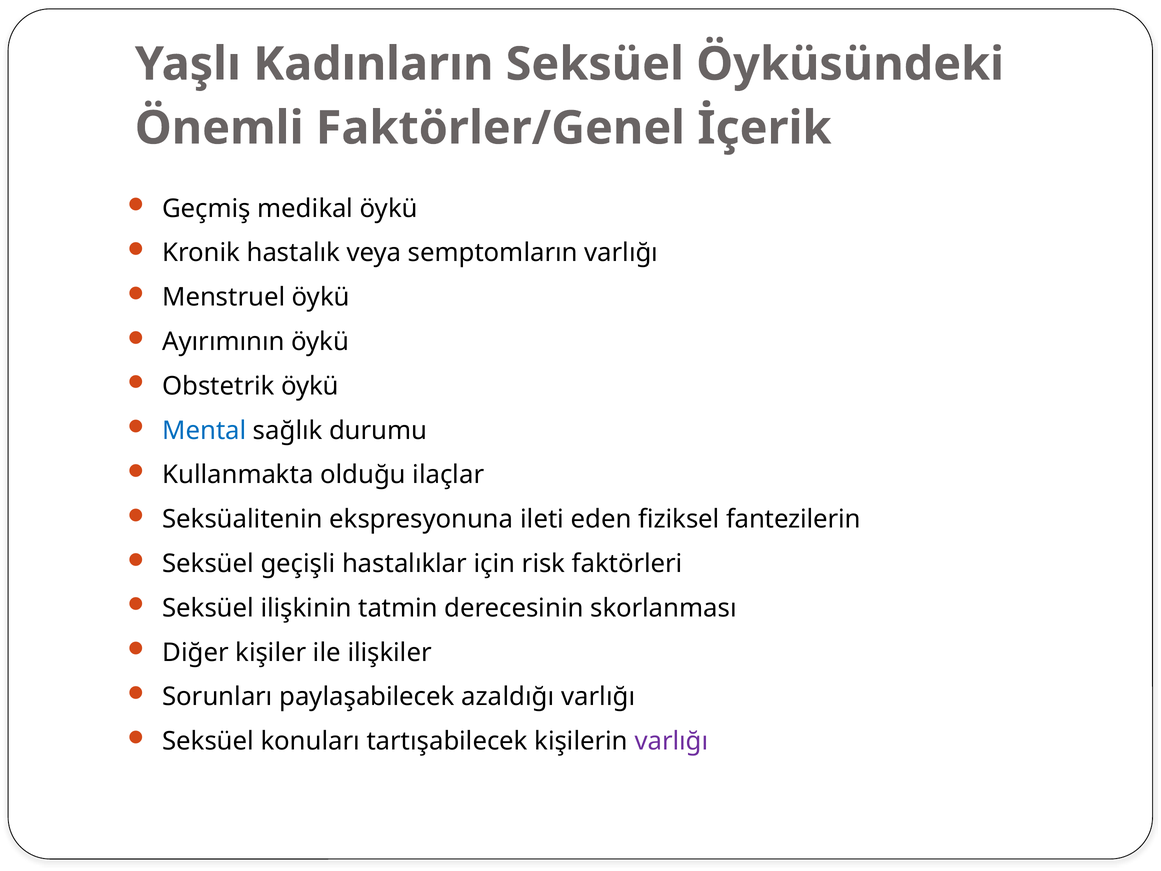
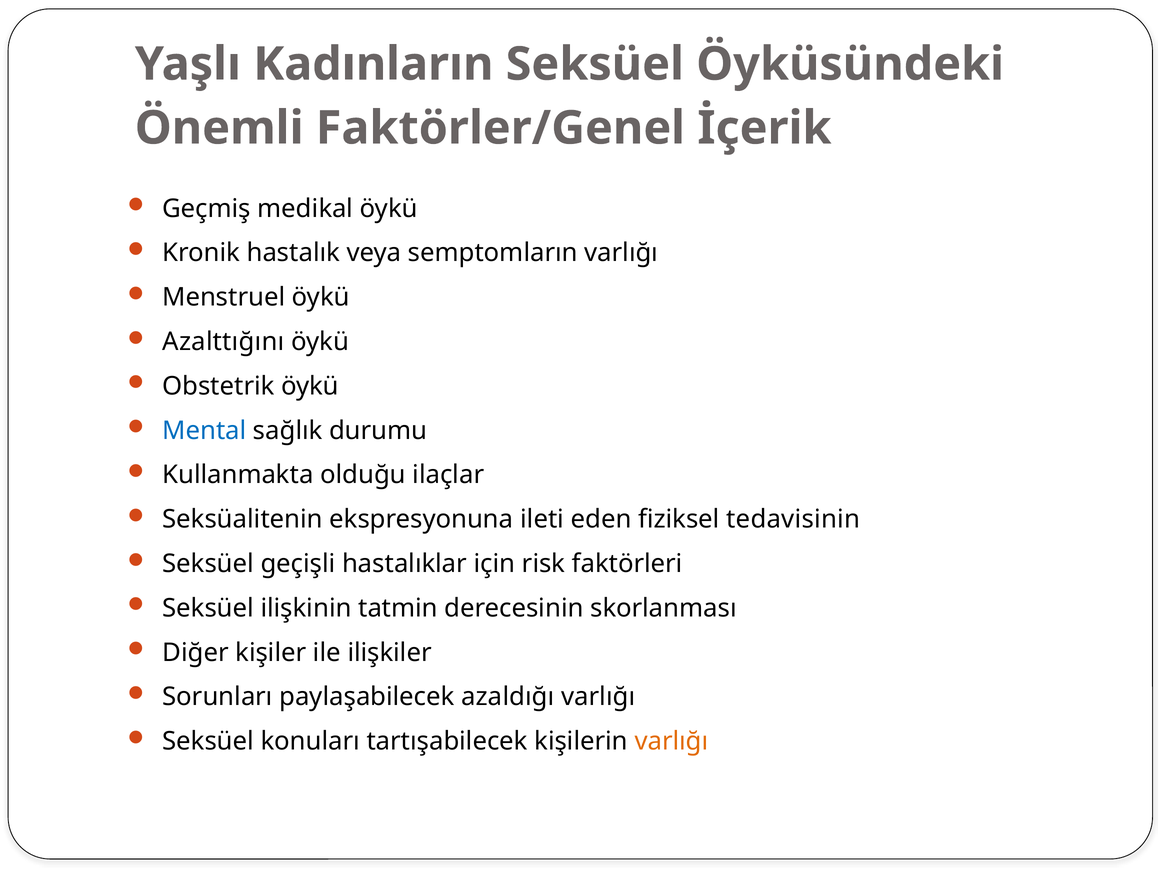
Ayırımının: Ayırımının -> Azalttığını
fantezilerin: fantezilerin -> tedavisinin
varlığı at (671, 741) colour: purple -> orange
